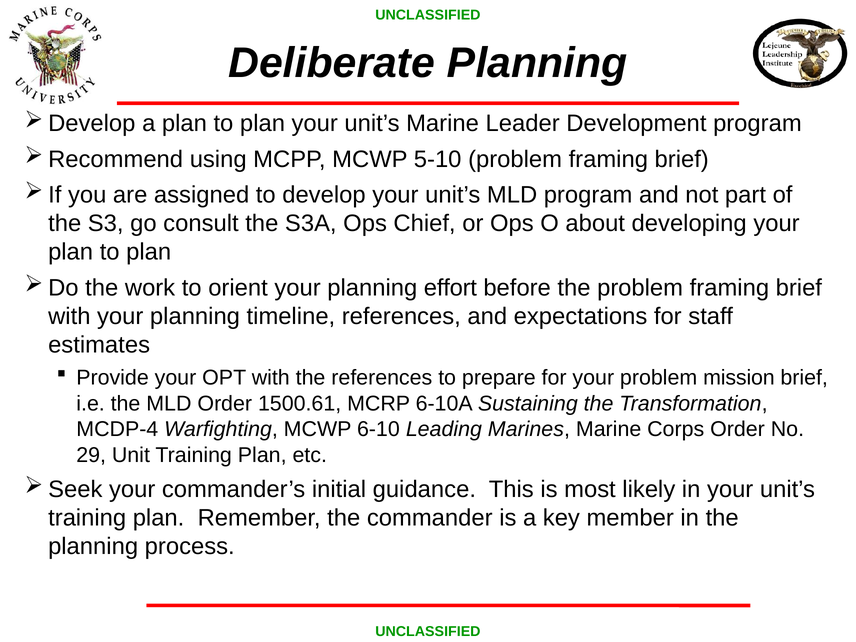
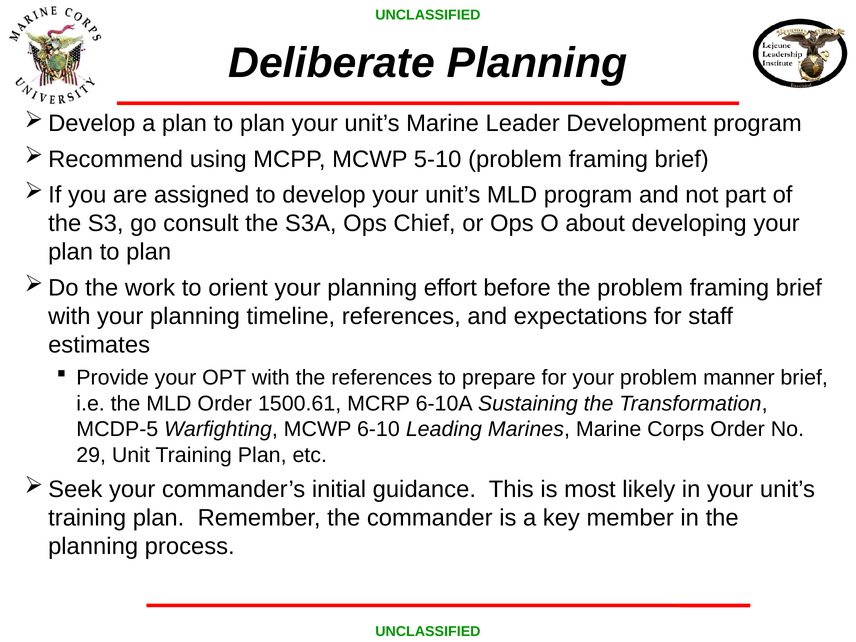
mission: mission -> manner
MCDP-4: MCDP-4 -> MCDP-5
